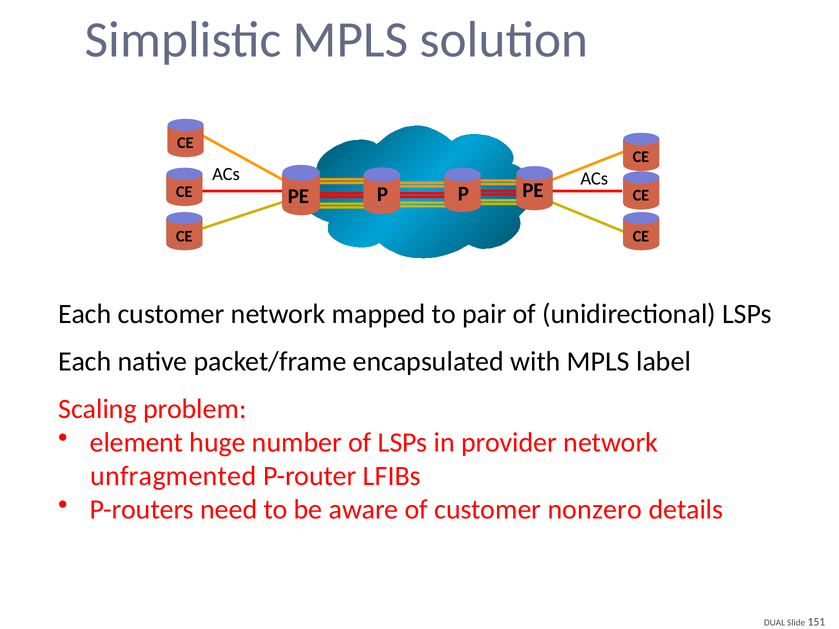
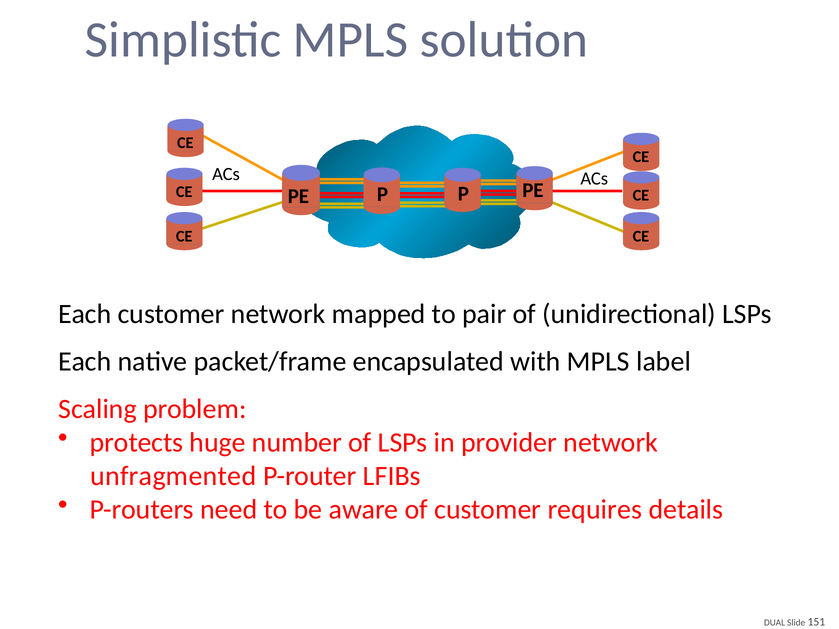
element: element -> protects
nonzero: nonzero -> requires
